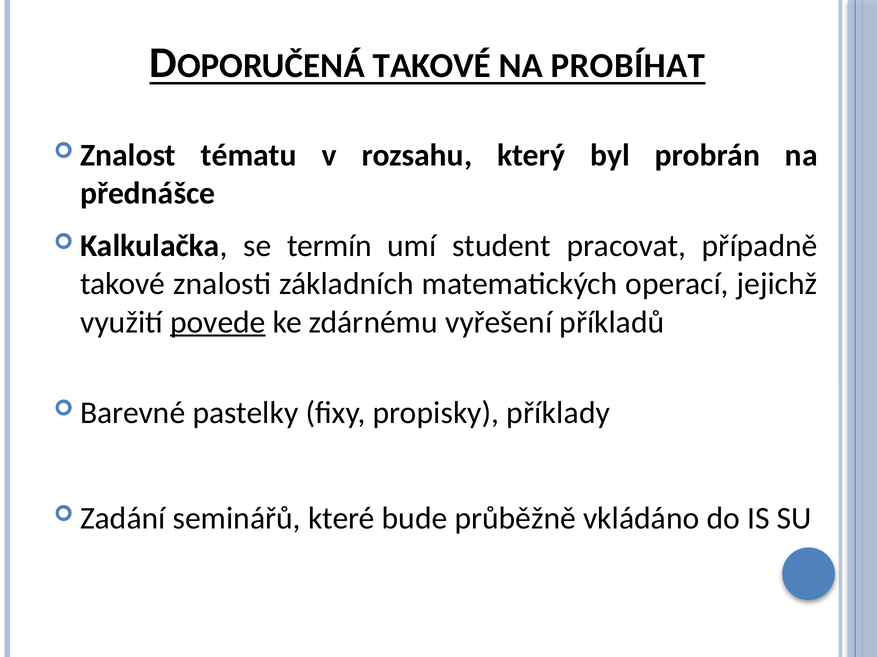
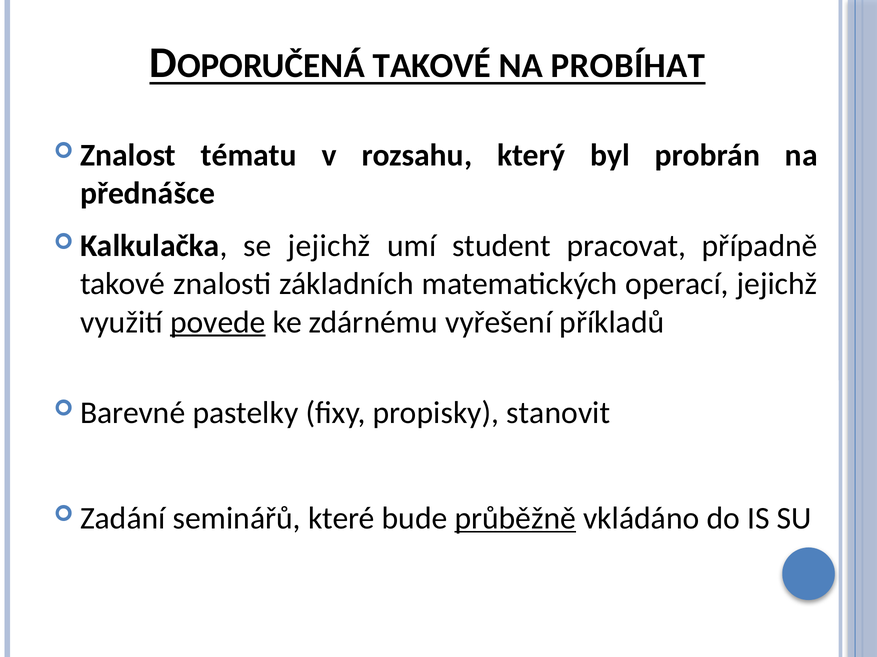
se termín: termín -> jejichž
příklady: příklady -> stanovit
průběžně underline: none -> present
